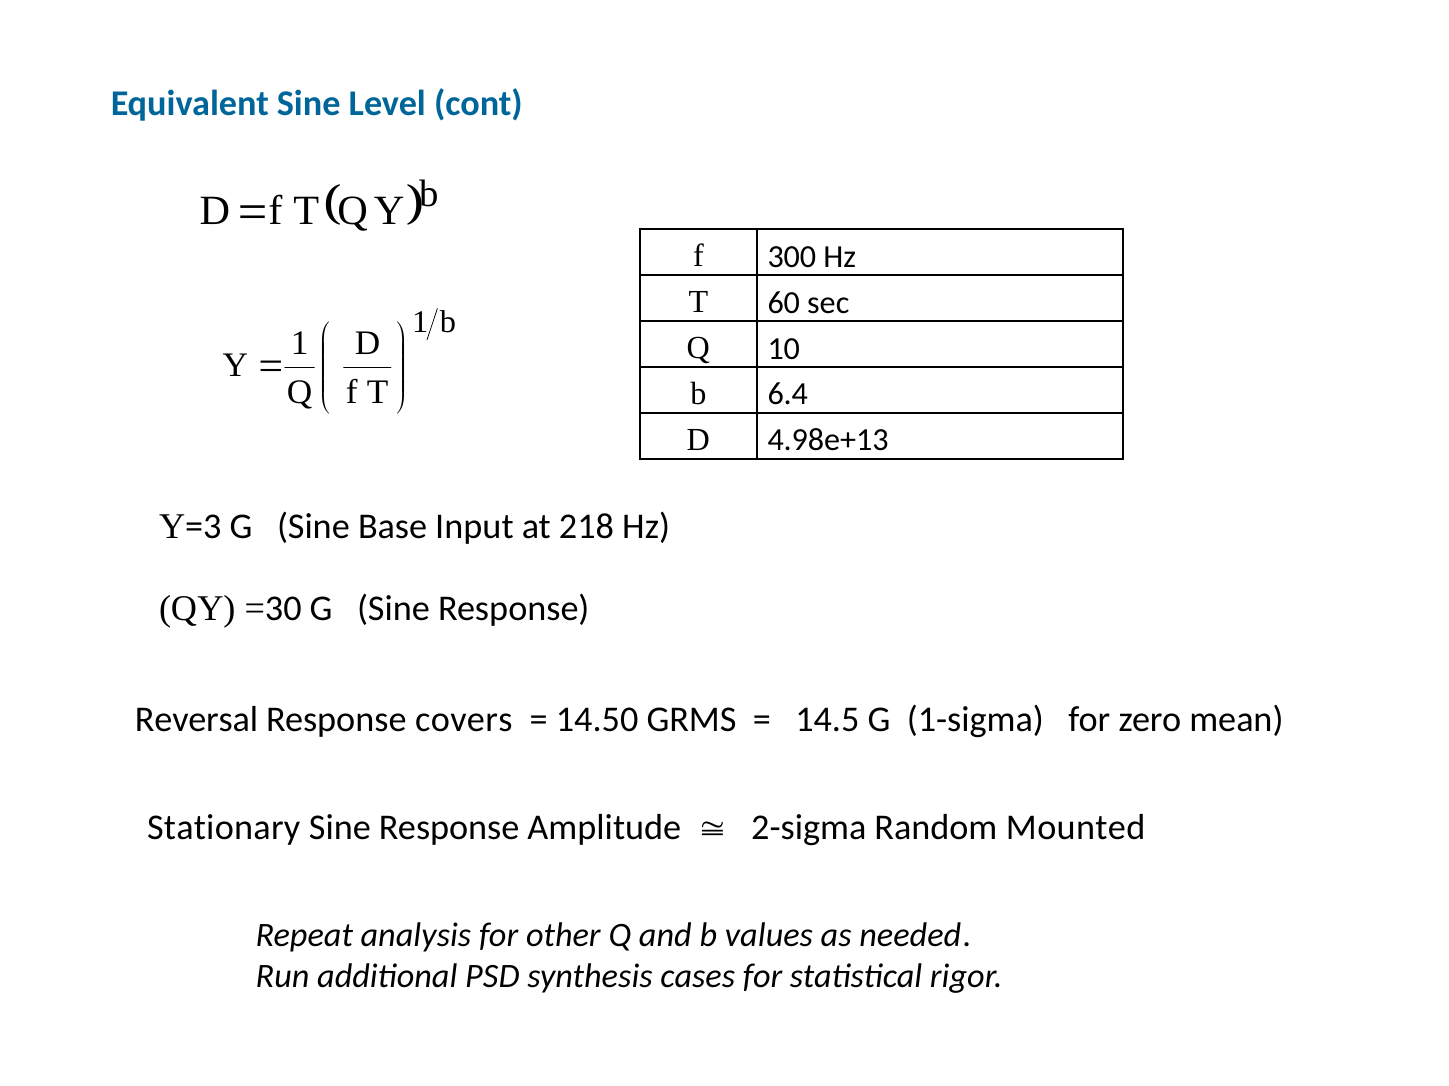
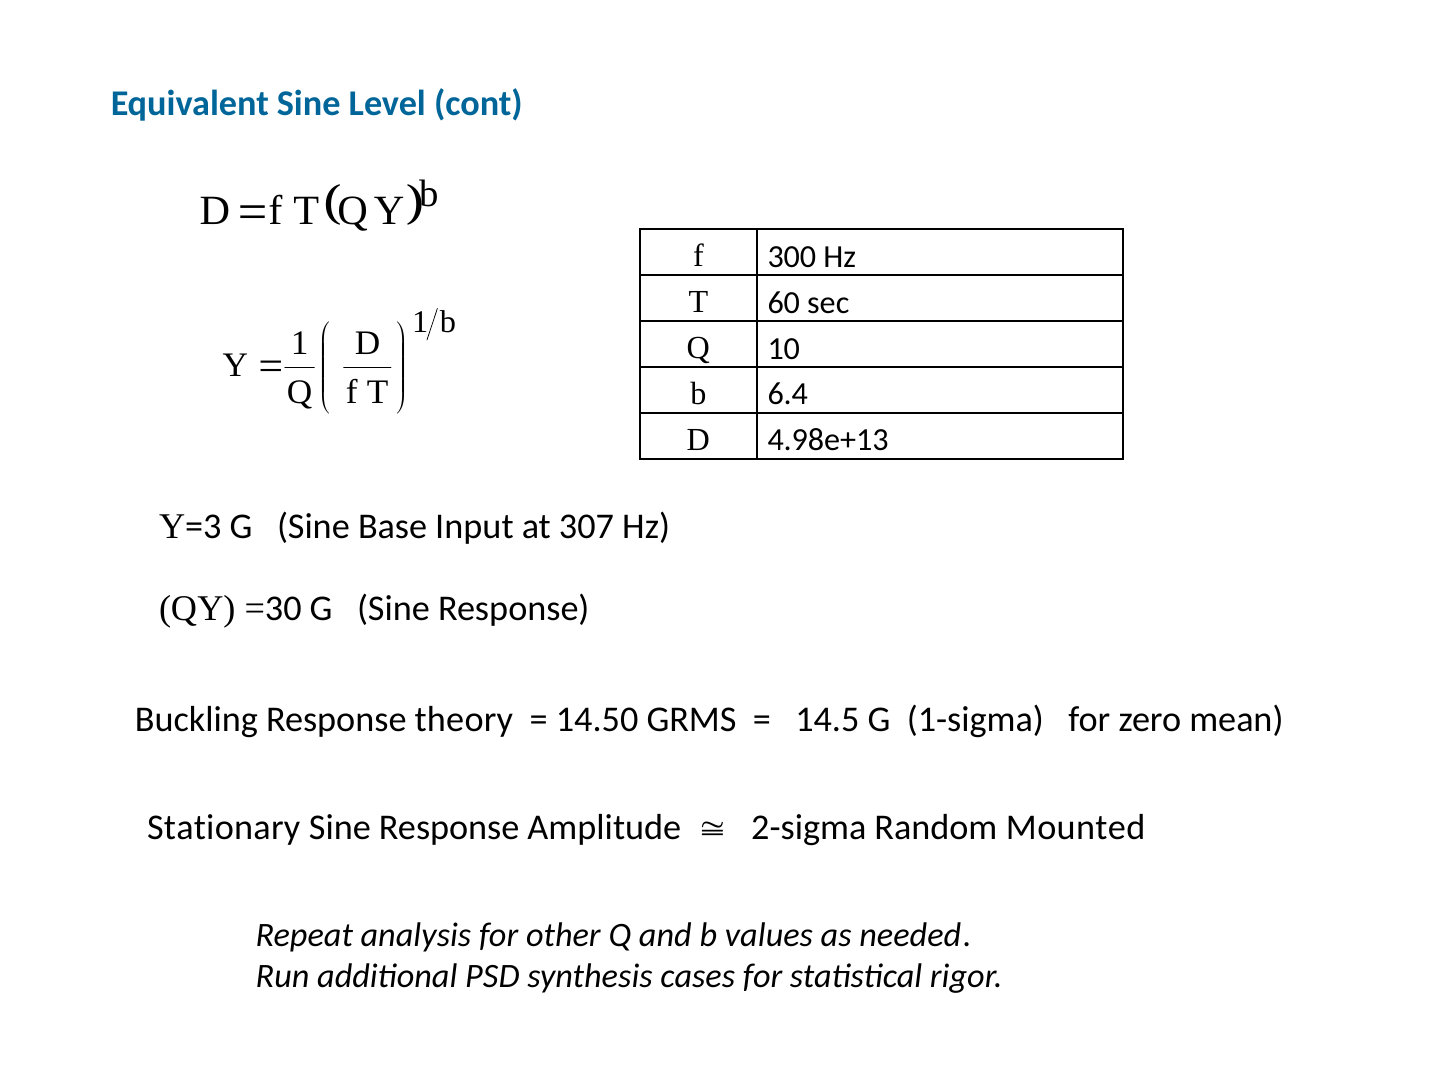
218: 218 -> 307
Reversal: Reversal -> Buckling
covers: covers -> theory
